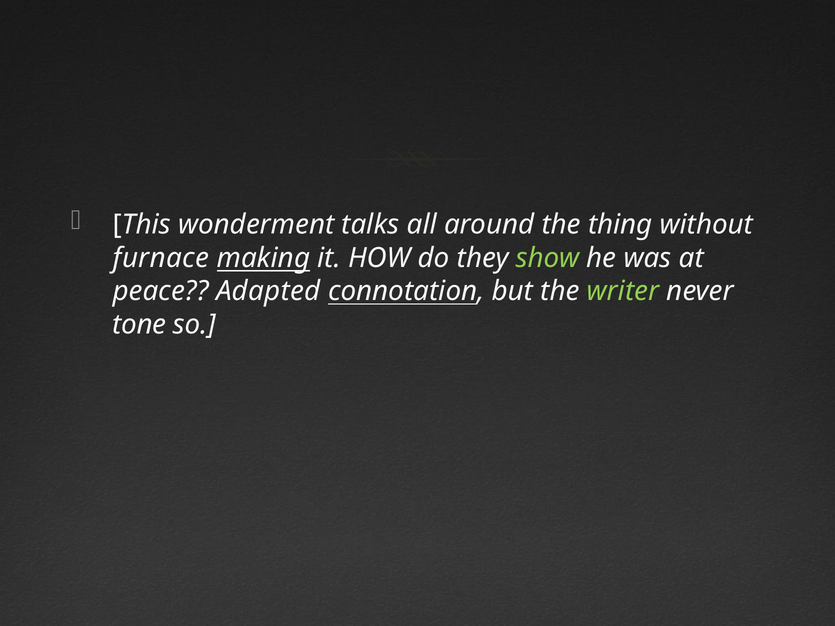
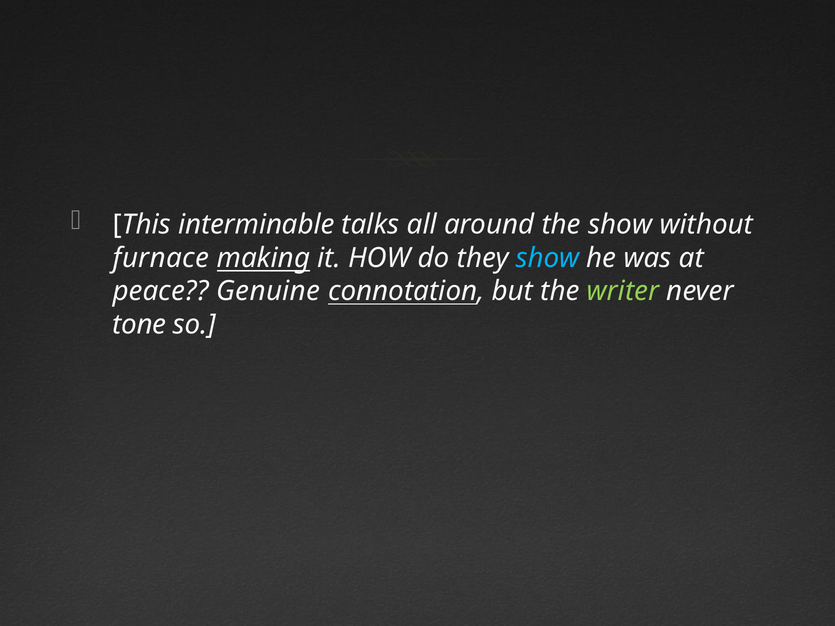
wonderment: wonderment -> interminable
the thing: thing -> show
show at (547, 258) colour: light green -> light blue
Adapted: Adapted -> Genuine
